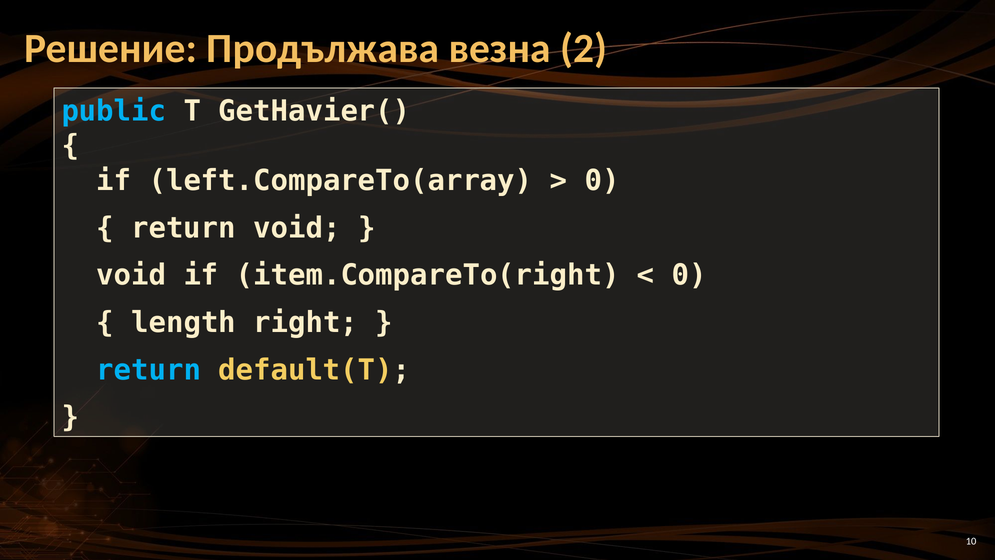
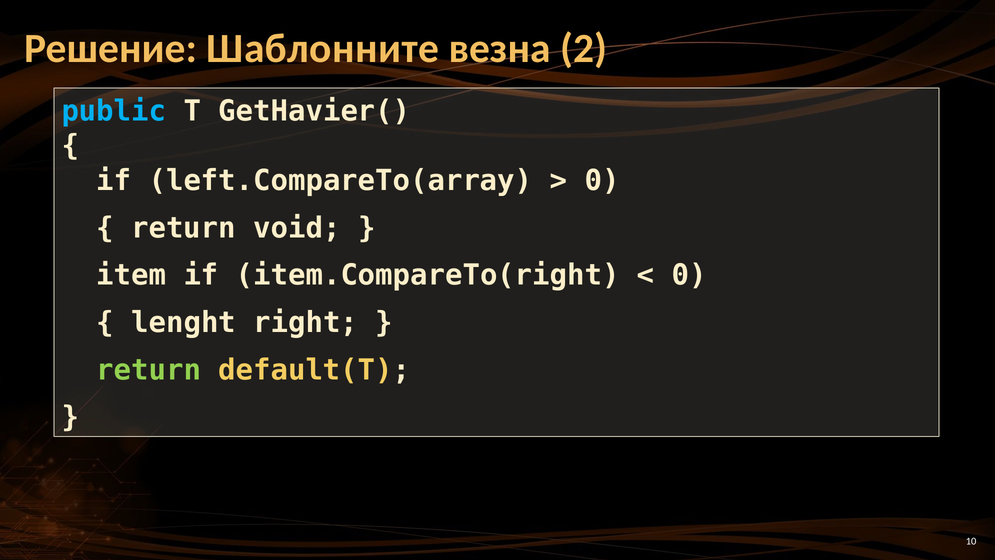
Продължава: Продължава -> Шаблонните
void at (131, 275): void -> item
length: length -> lenght
return at (149, 370) colour: light blue -> light green
